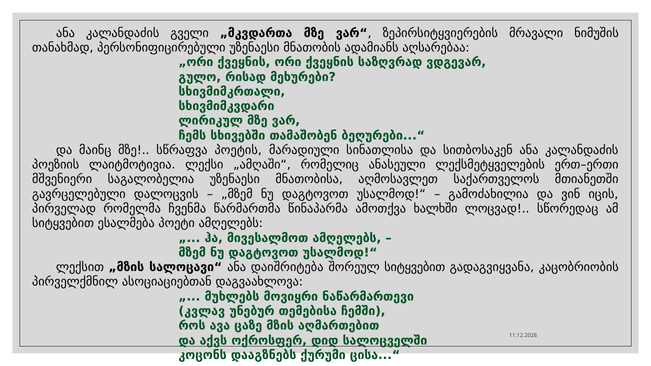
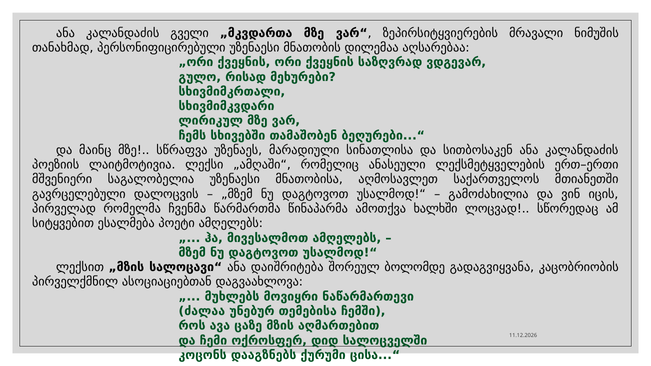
ადამიანს: ადამიანს -> დილემაა
პოეტის: პოეტის -> უზენაეს
შორეულ სიტყვებით: სიტყვებით -> ბოლომდე
კვლავ: კვლავ -> ძალაა
აქვს: აქვს -> ჩემი
